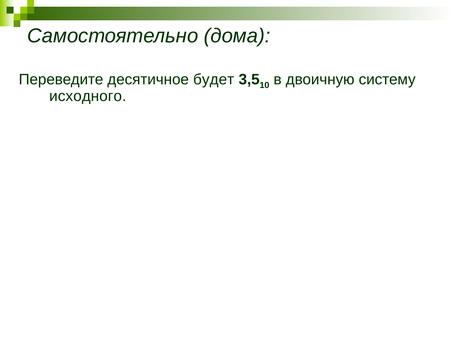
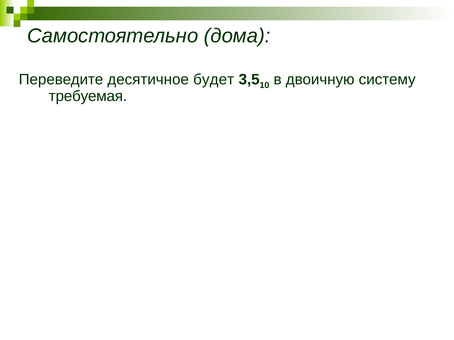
исходного: исходного -> требуемая
